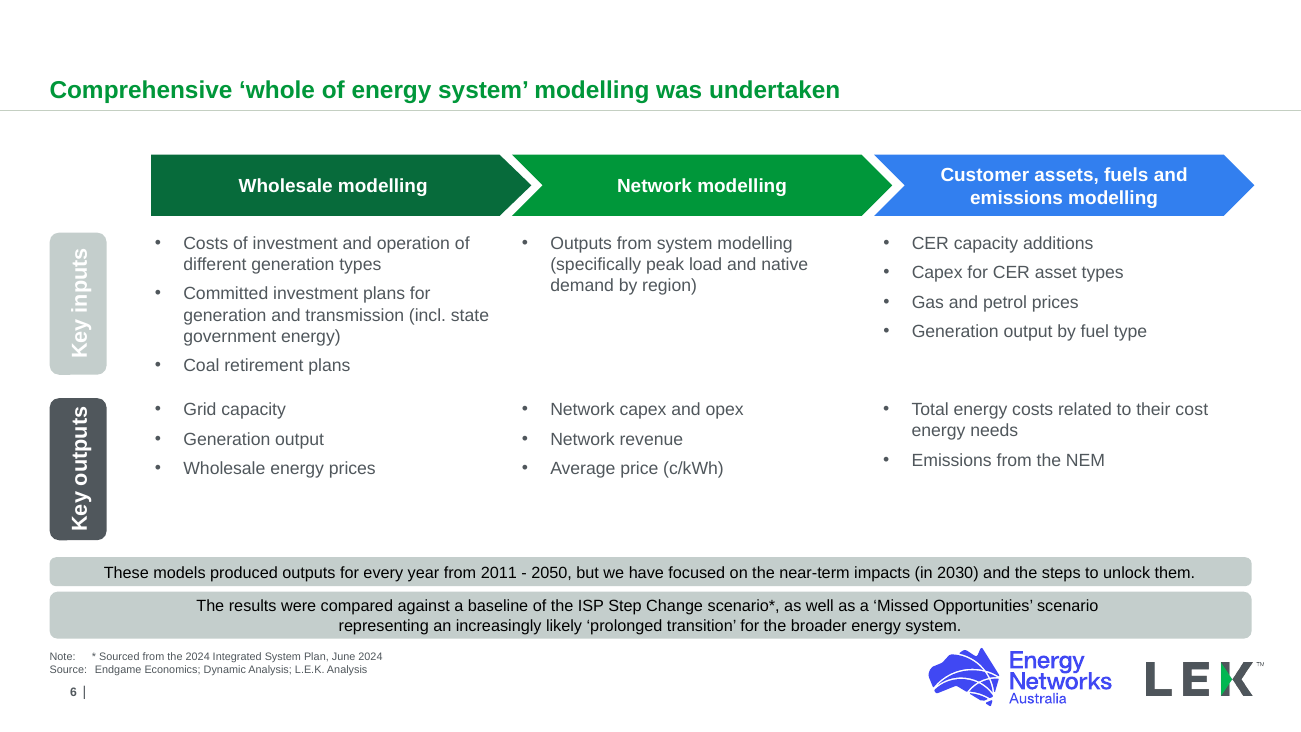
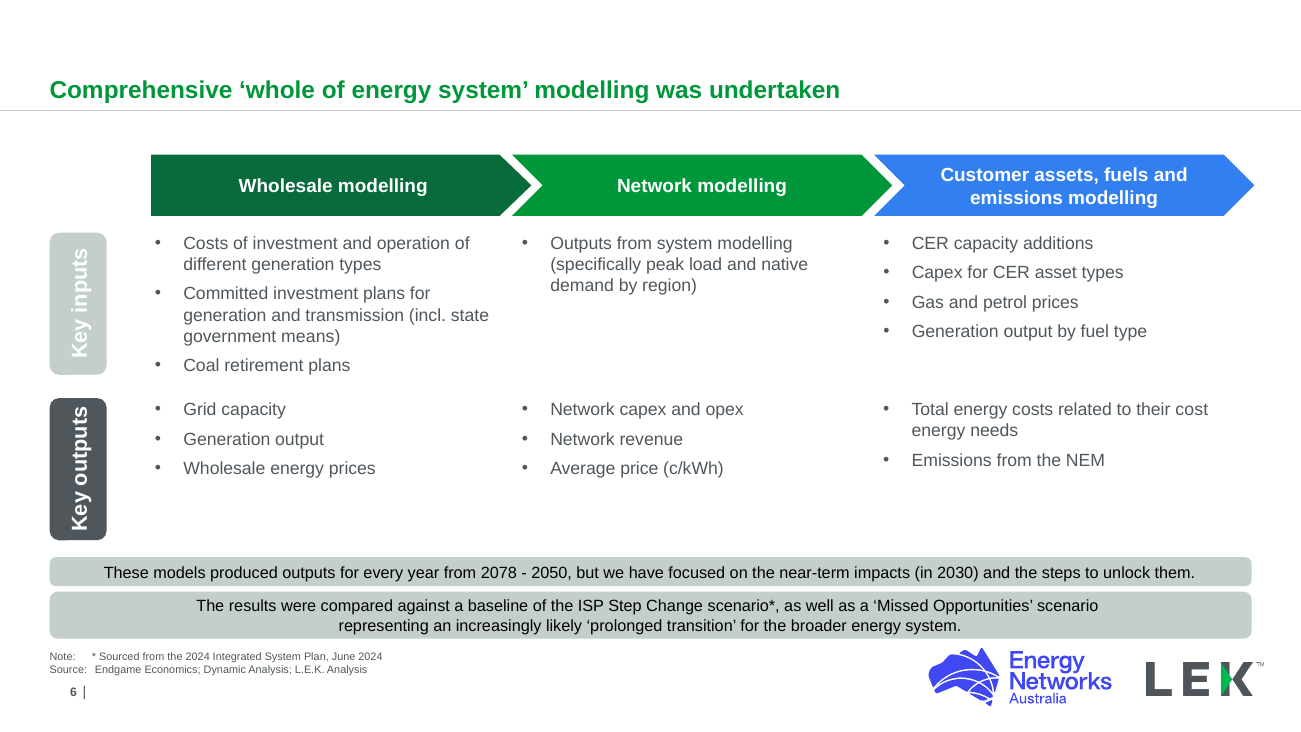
government energy: energy -> means
2011: 2011 -> 2078
